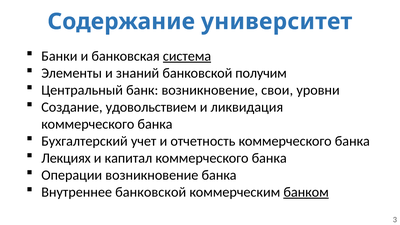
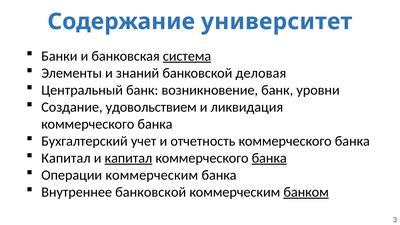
получим: получим -> деловая
возникновение свои: свои -> банк
Лекциях at (66, 158): Лекциях -> Капитал
капитал at (128, 158) underline: none -> present
банка at (269, 158) underline: none -> present
Операции возникновение: возникновение -> коммерческим
